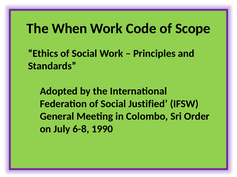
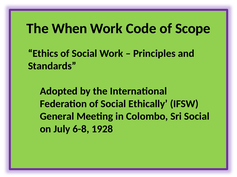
Justified: Justified -> Ethically
Sri Order: Order -> Social
1990: 1990 -> 1928
